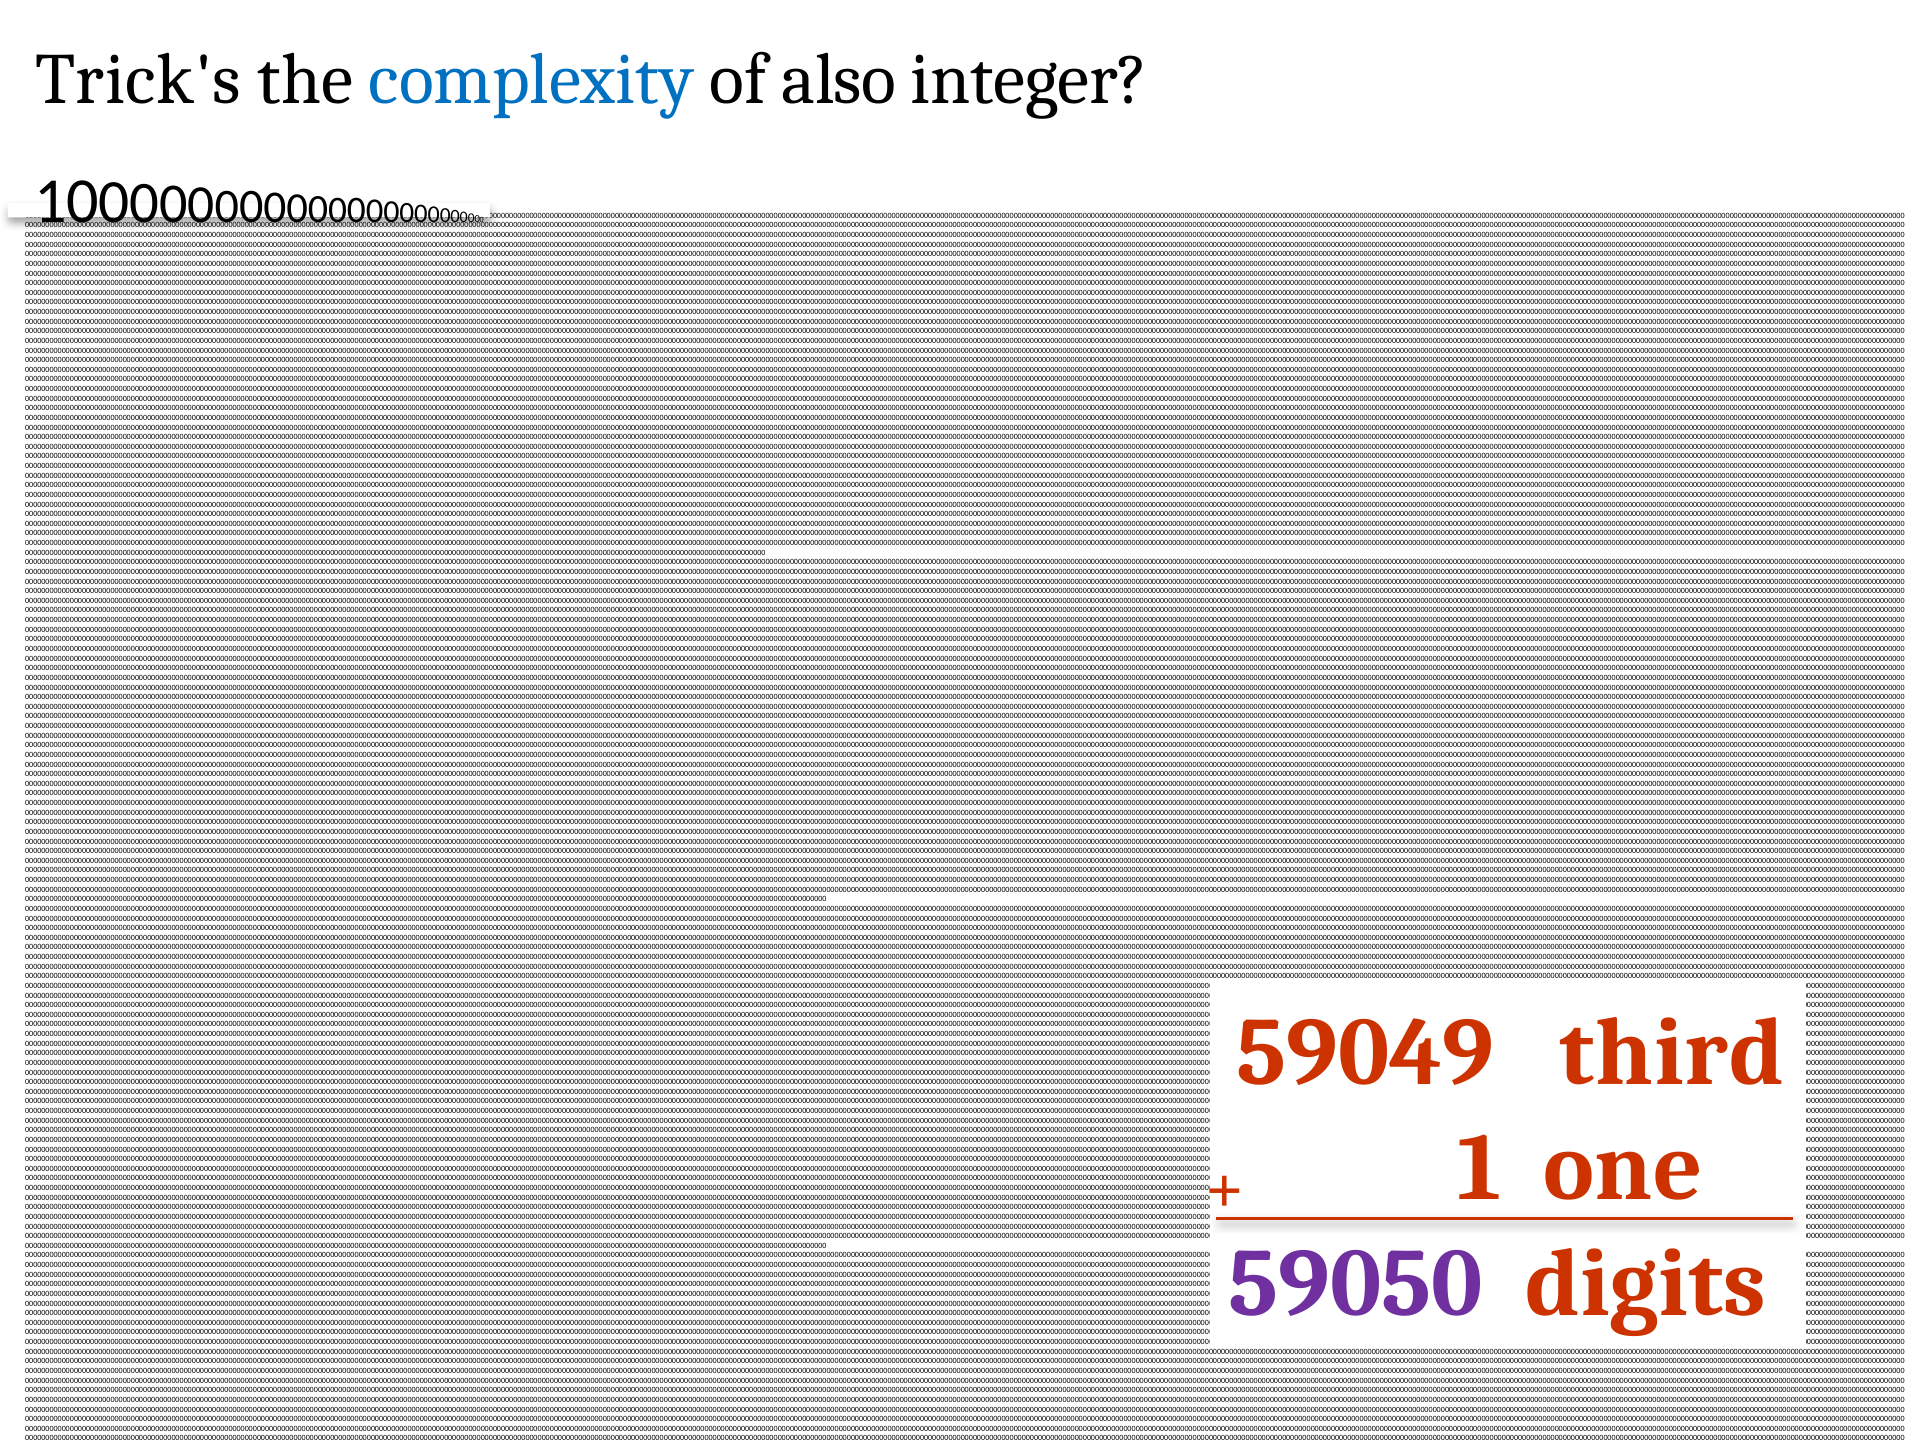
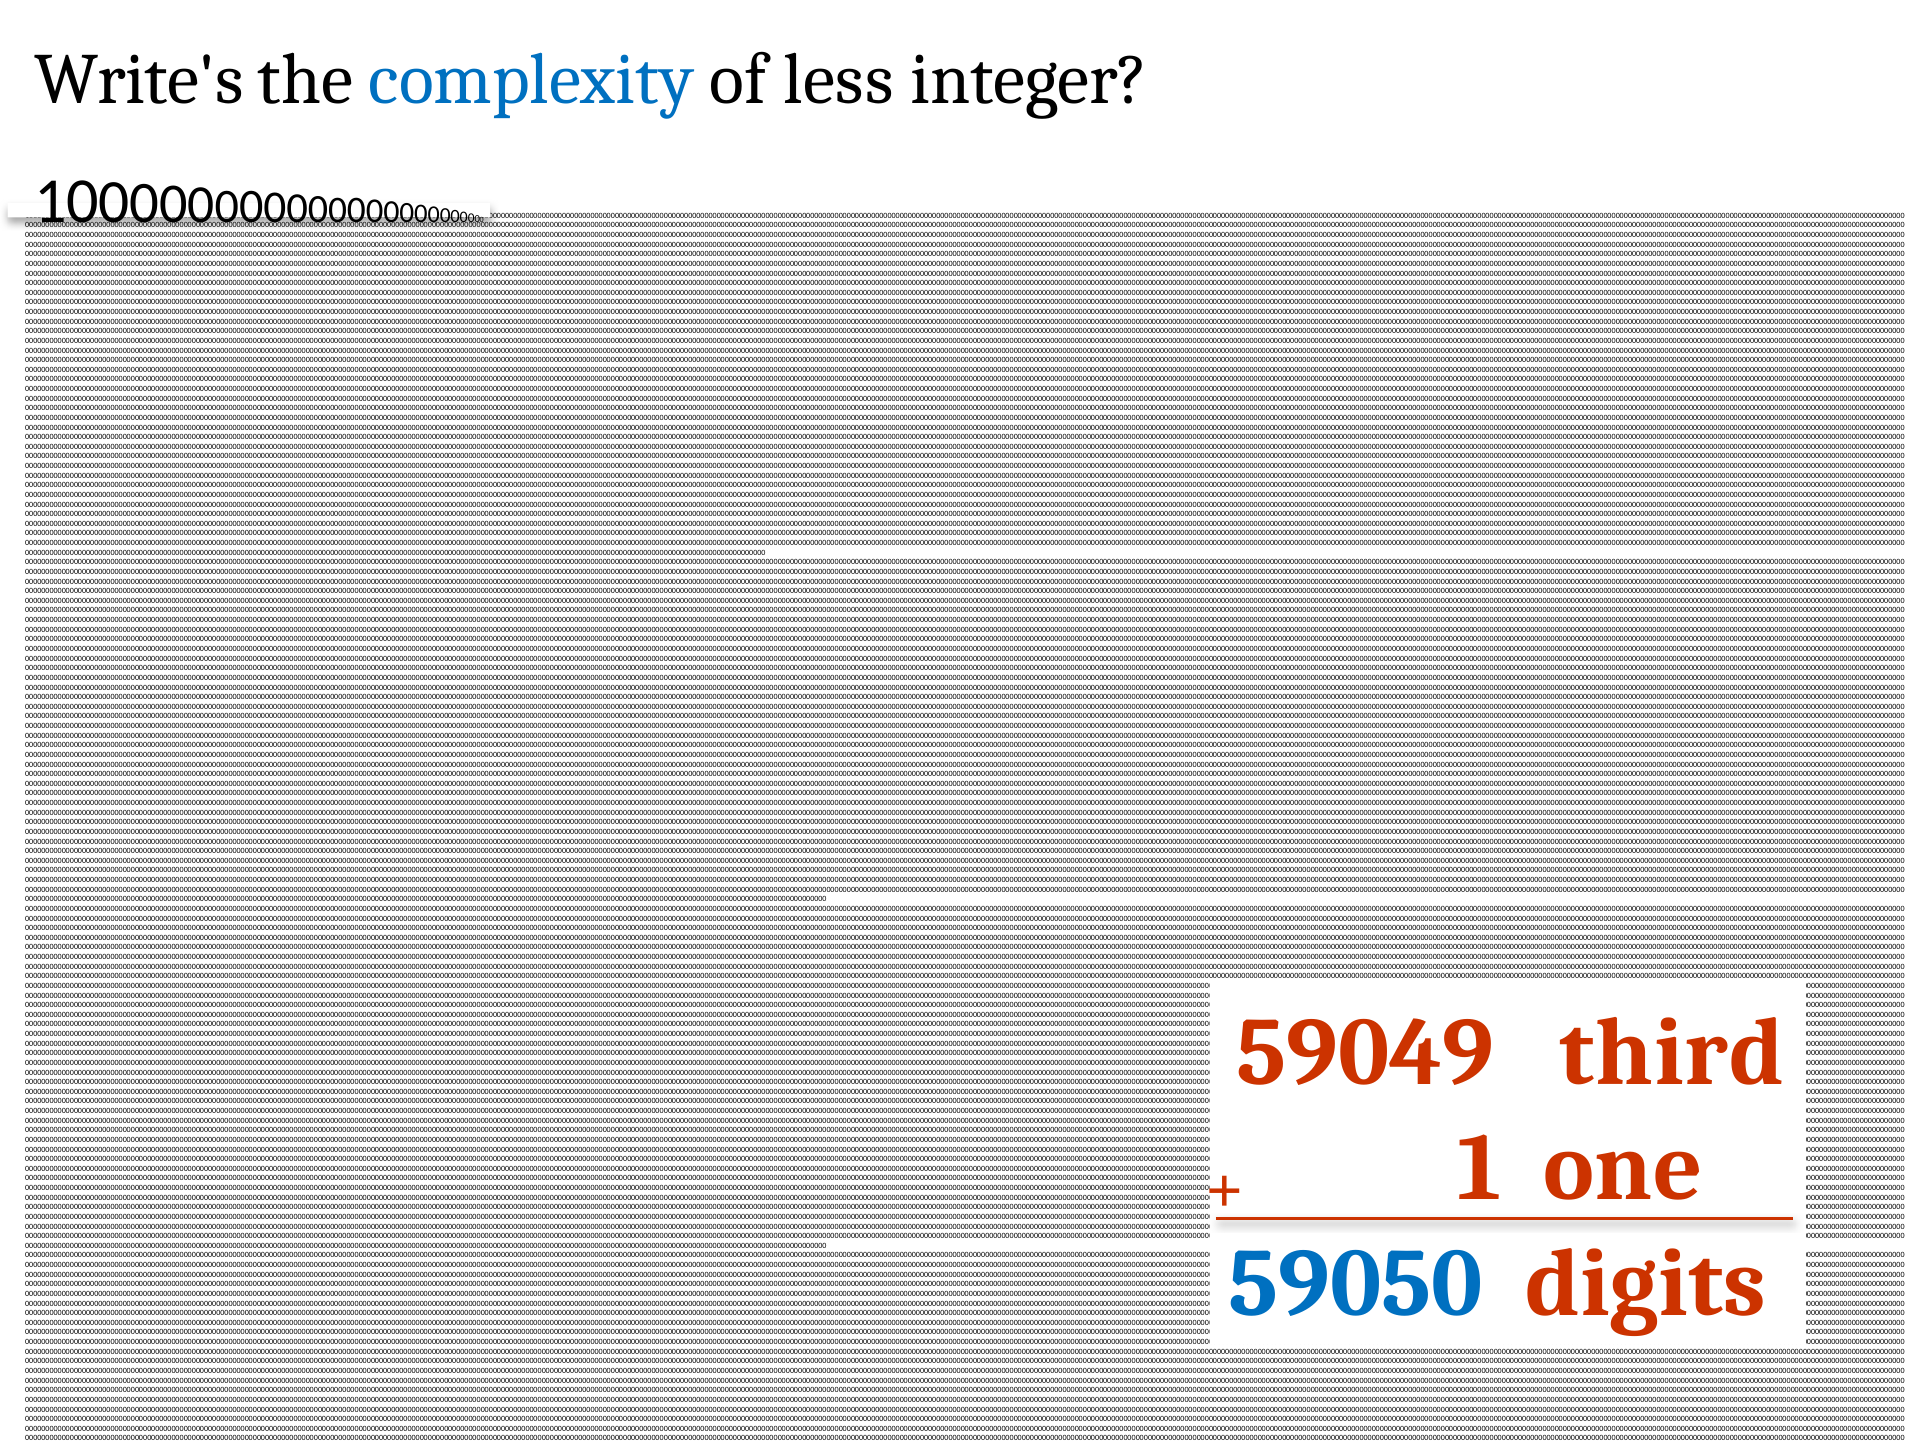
Trick's: Trick's -> Write's
also: also -> less
59050 colour: purple -> blue
